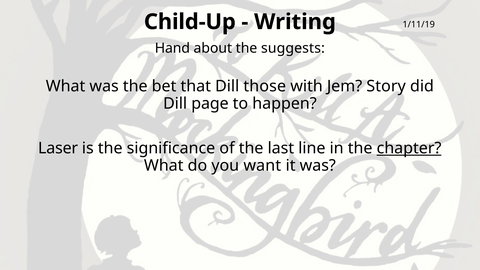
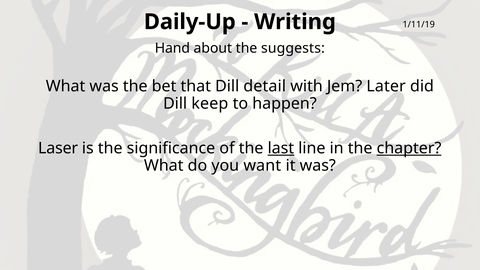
Child-Up: Child-Up -> Daily-Up
those: those -> detail
Story: Story -> Later
page: page -> keep
last underline: none -> present
